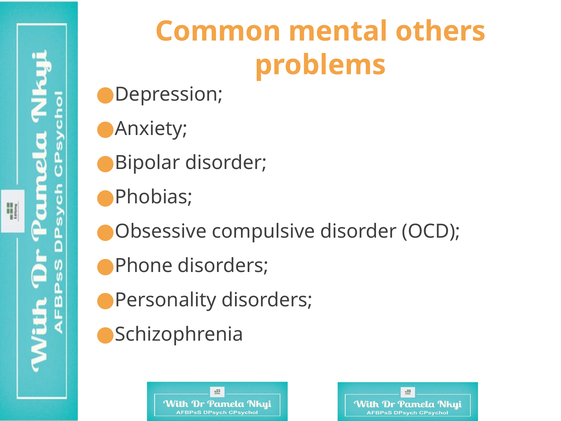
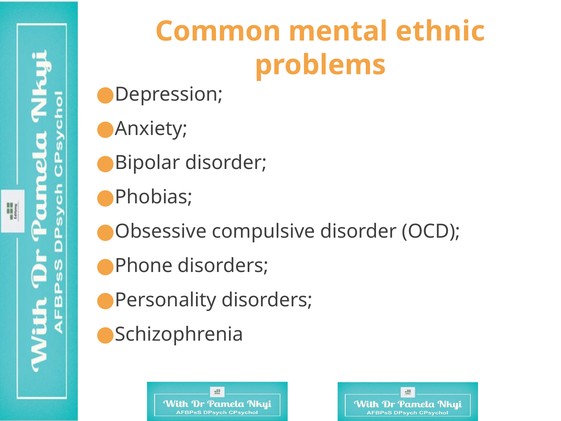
others: others -> ethnic
